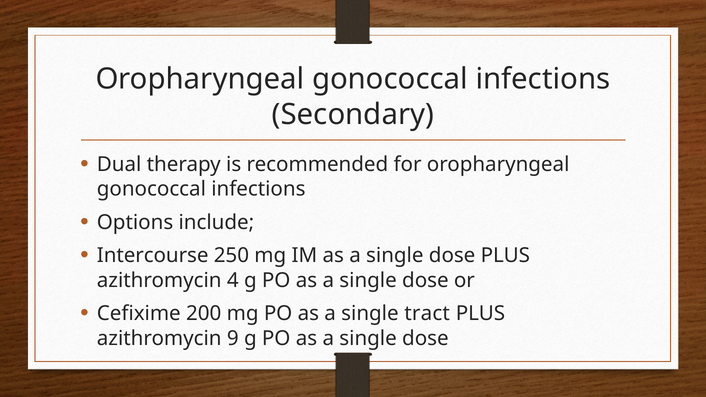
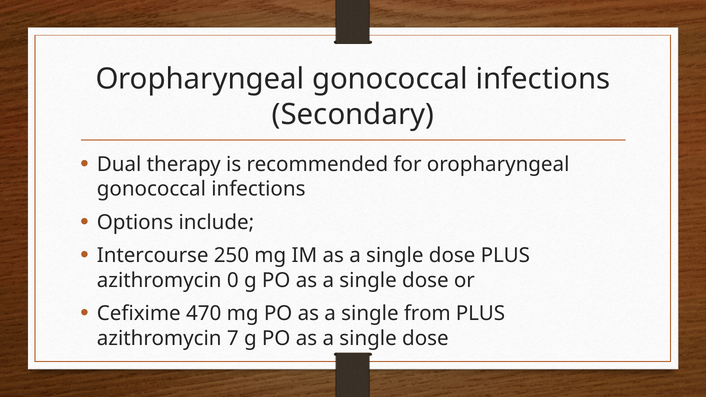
4: 4 -> 0
200: 200 -> 470
tract: tract -> from
9: 9 -> 7
